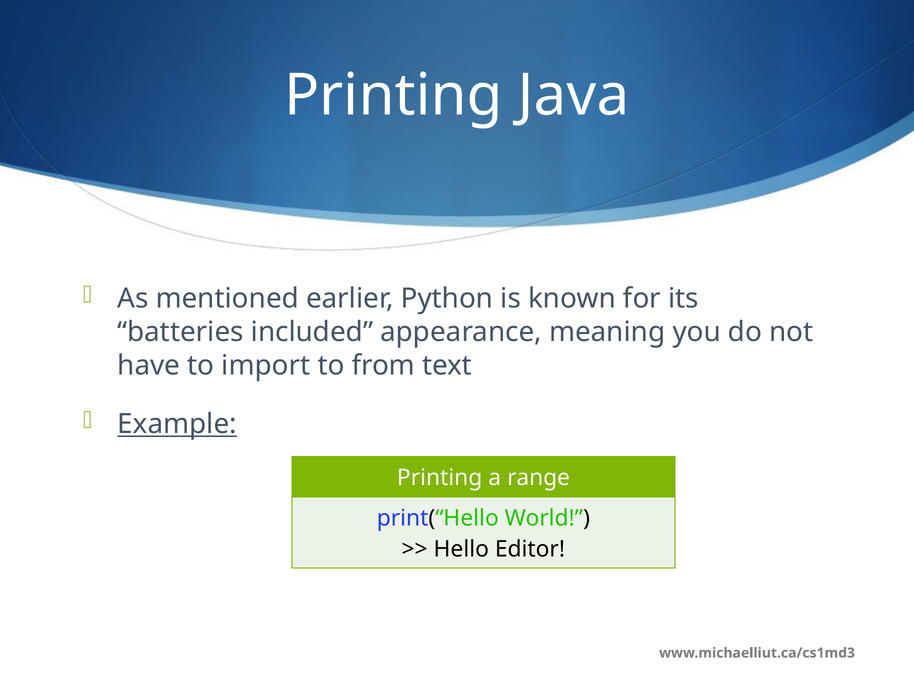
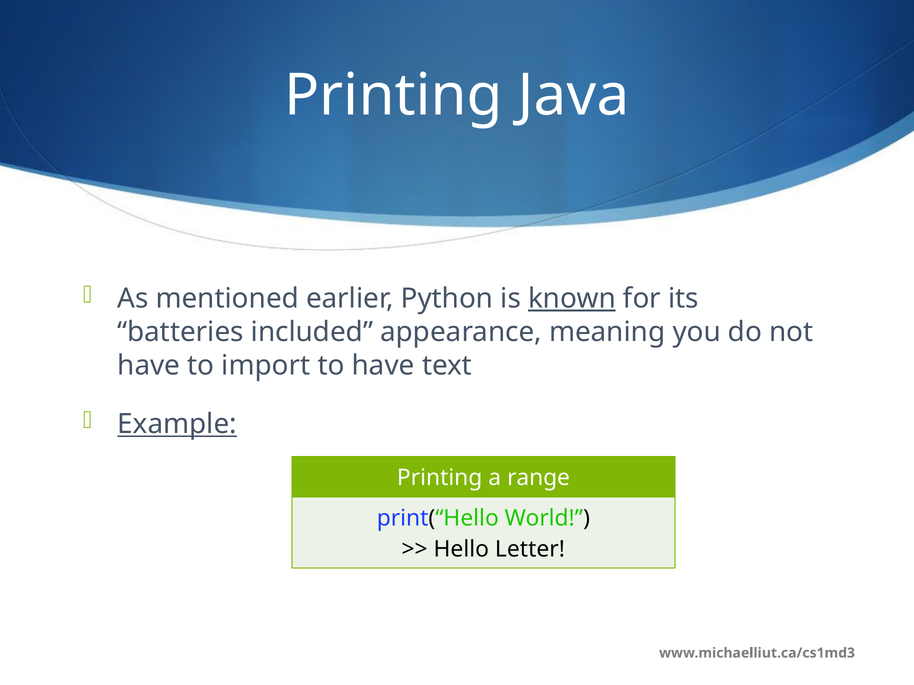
known underline: none -> present
to from: from -> have
Editor: Editor -> Letter
